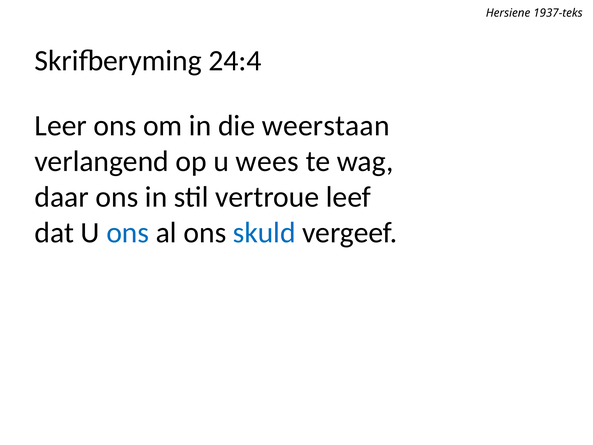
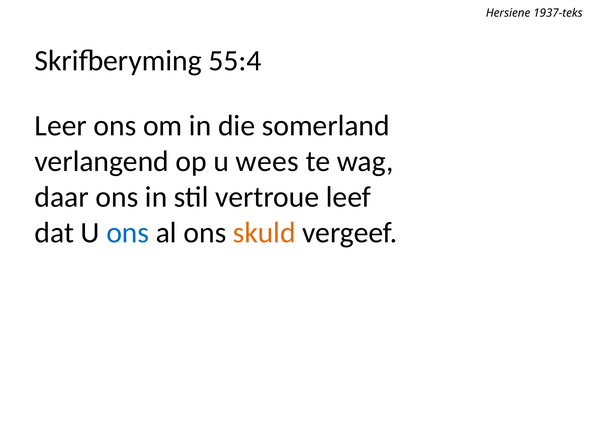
24:4: 24:4 -> 55:4
weerstaan: weerstaan -> somerland
skuld colour: blue -> orange
